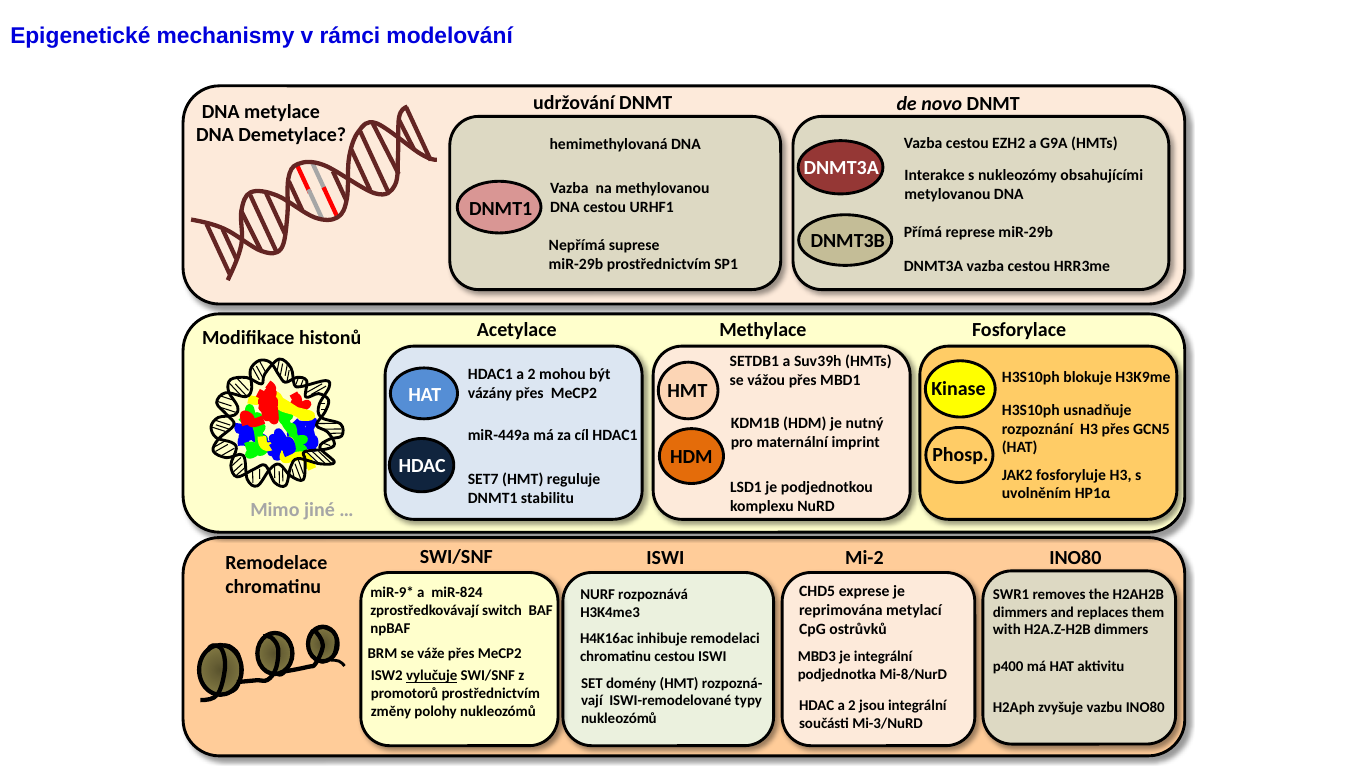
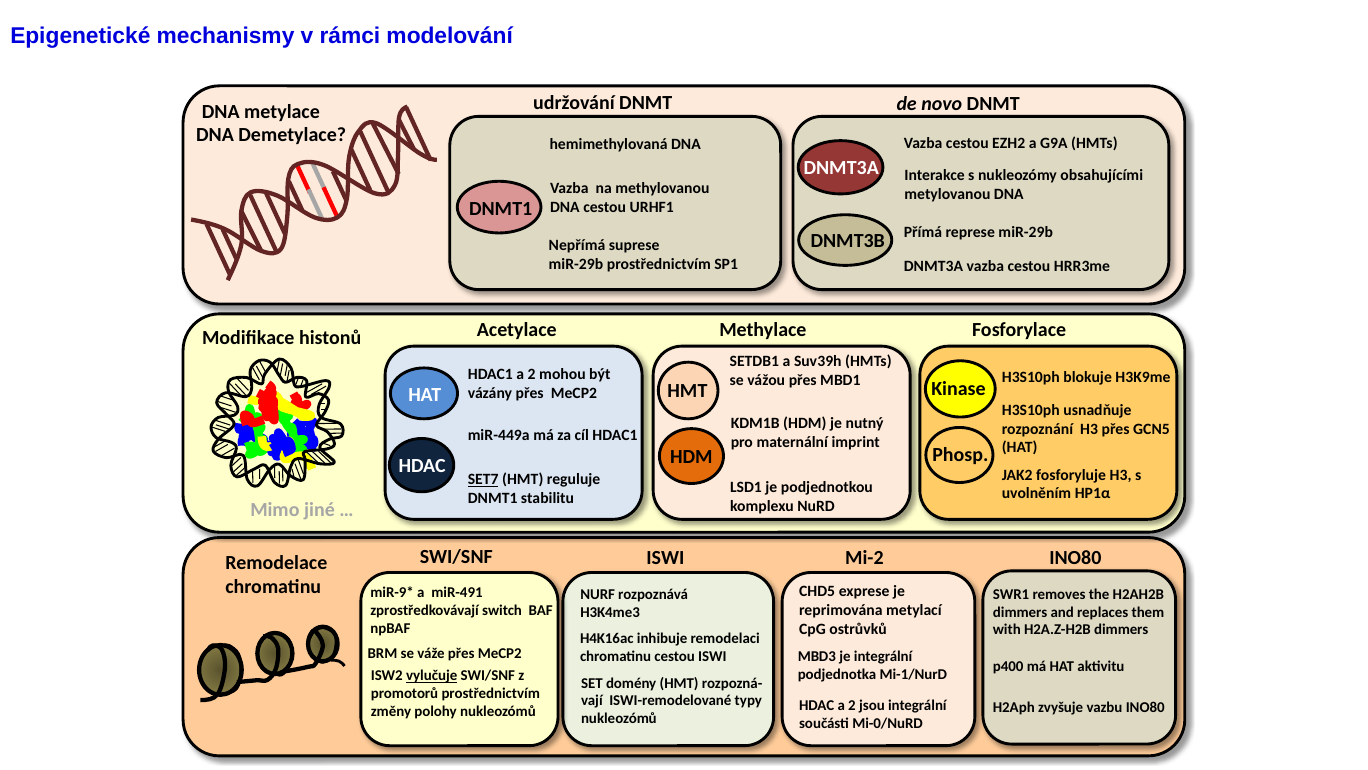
SET7 underline: none -> present
miR-824: miR-824 -> miR-491
Mi-8/NurD: Mi-8/NurD -> Mi-1/NurD
Mi-3/NuRD: Mi-3/NuRD -> Mi-0/NuRD
